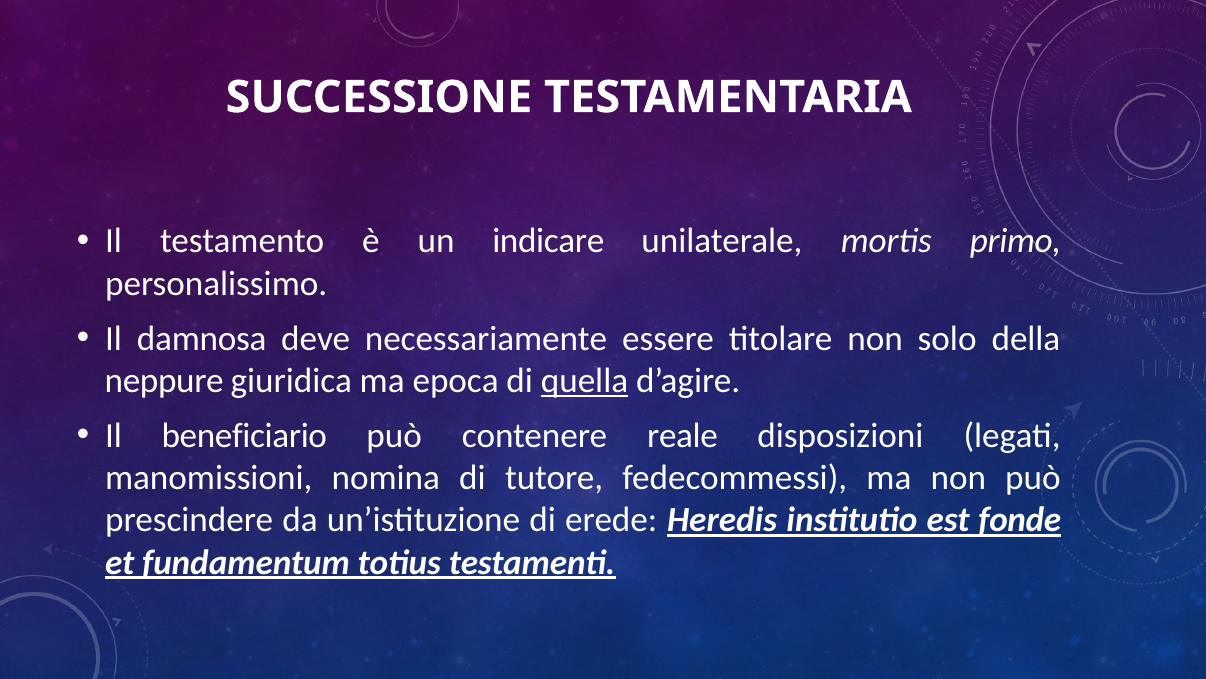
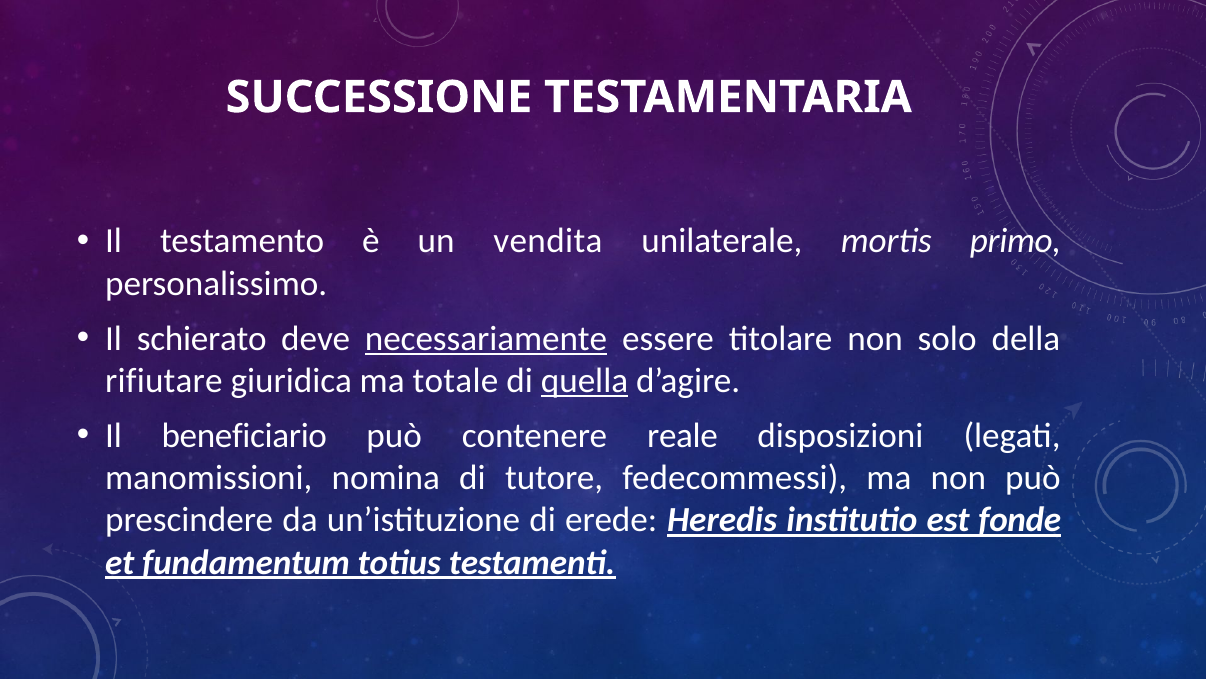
indicare: indicare -> vendita
damnosa: damnosa -> schierato
necessariamente underline: none -> present
neppure: neppure -> rifiutare
epoca: epoca -> totale
